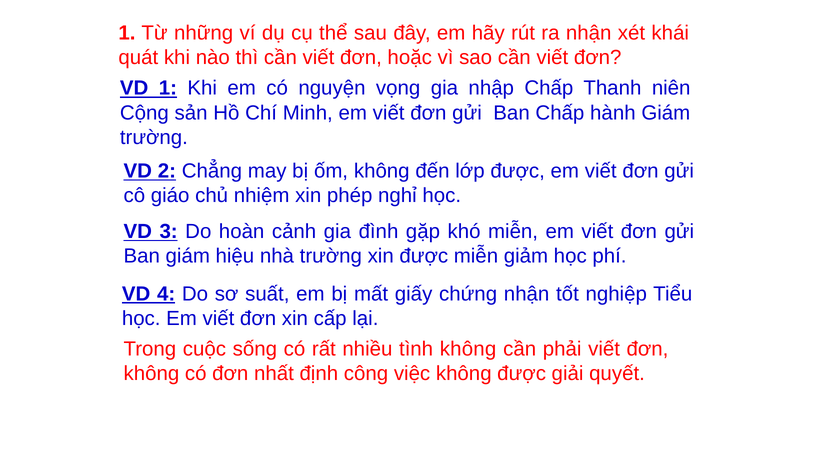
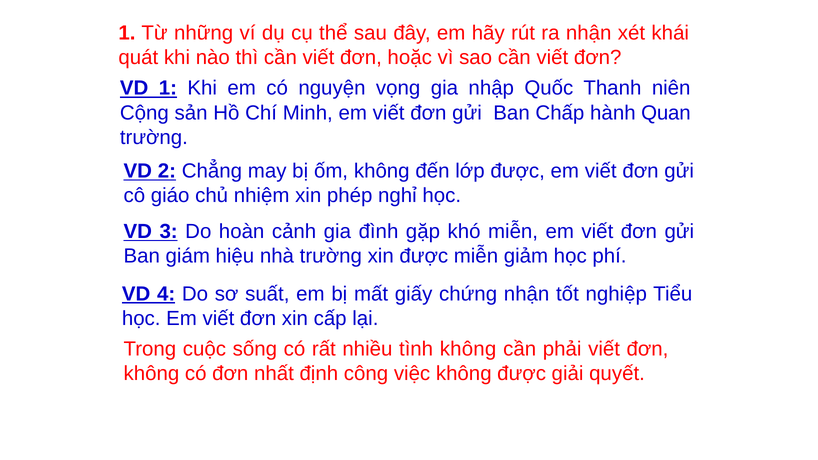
nhập Chấp: Chấp -> Quốc
hành Giám: Giám -> Quan
